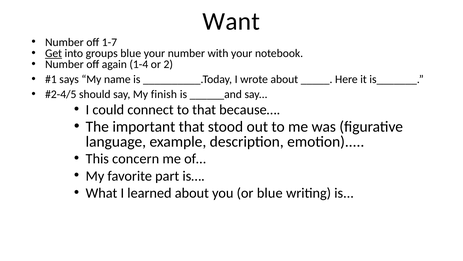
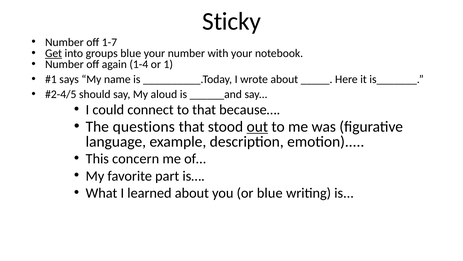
Want: Want -> Sticky
2: 2 -> 1
finish: finish -> aloud
important: important -> questions
out underline: none -> present
